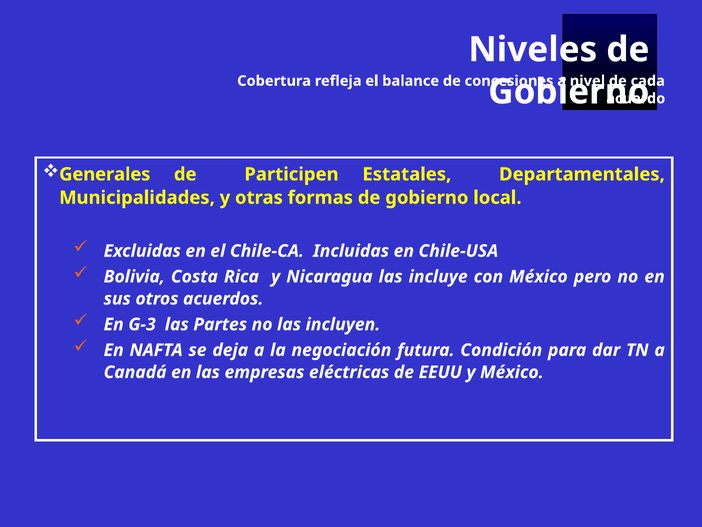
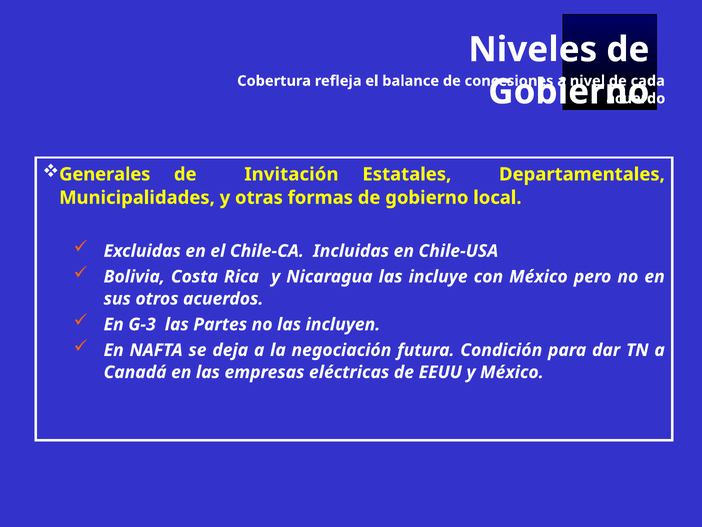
Participen: Participen -> Invitación
